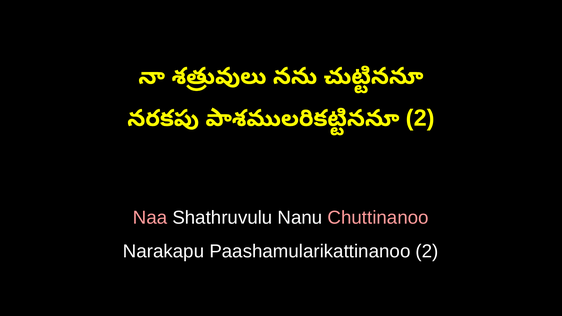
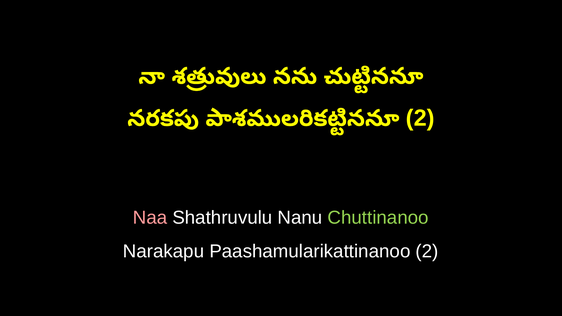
Chuttinanoo colour: pink -> light green
